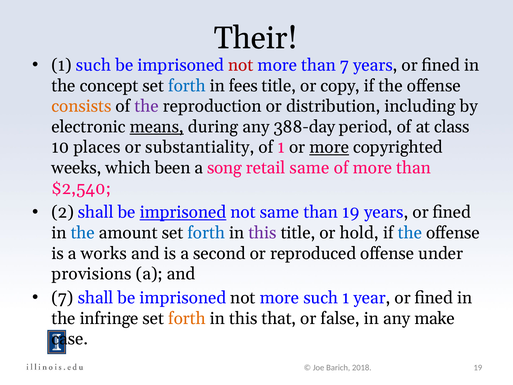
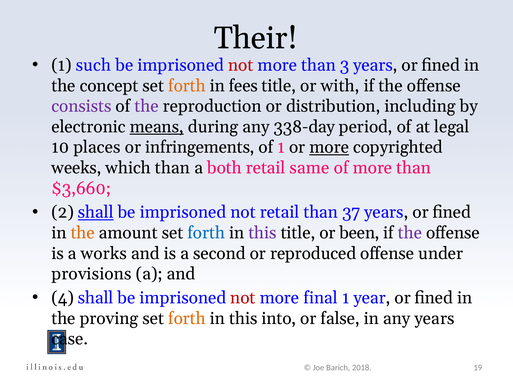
than 7: 7 -> 3
forth at (187, 86) colour: blue -> orange
copy: copy -> with
consists colour: orange -> purple
388-day: 388-day -> 338-day
class: class -> legal
substantiality: substantiality -> infringements
which been: been -> than
song: song -> both
$2,540: $2,540 -> $3,660
shall at (96, 212) underline: none -> present
imprisoned at (183, 212) underline: present -> none
not same: same -> retail
than 19: 19 -> 37
the at (83, 233) colour: blue -> orange
hold: hold -> been
the at (410, 233) colour: blue -> purple
7 at (62, 298): 7 -> 4
not at (243, 298) colour: black -> red
more such: such -> final
infringe: infringe -> proving
that: that -> into
any make: make -> years
